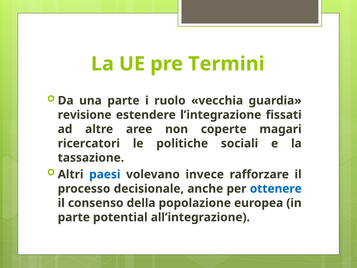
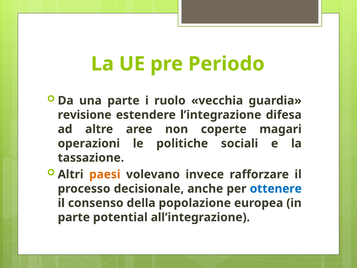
Termini: Termini -> Periodo
fissati: fissati -> difesa
ricercatori: ricercatori -> operazioni
paesi colour: blue -> orange
